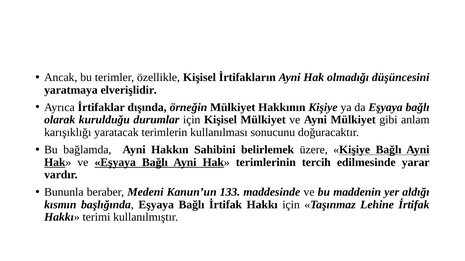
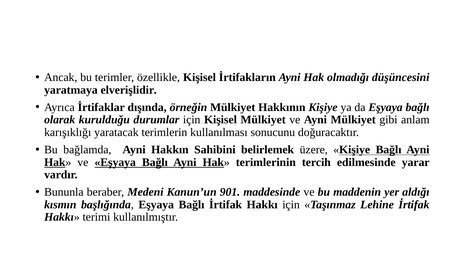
133: 133 -> 901
